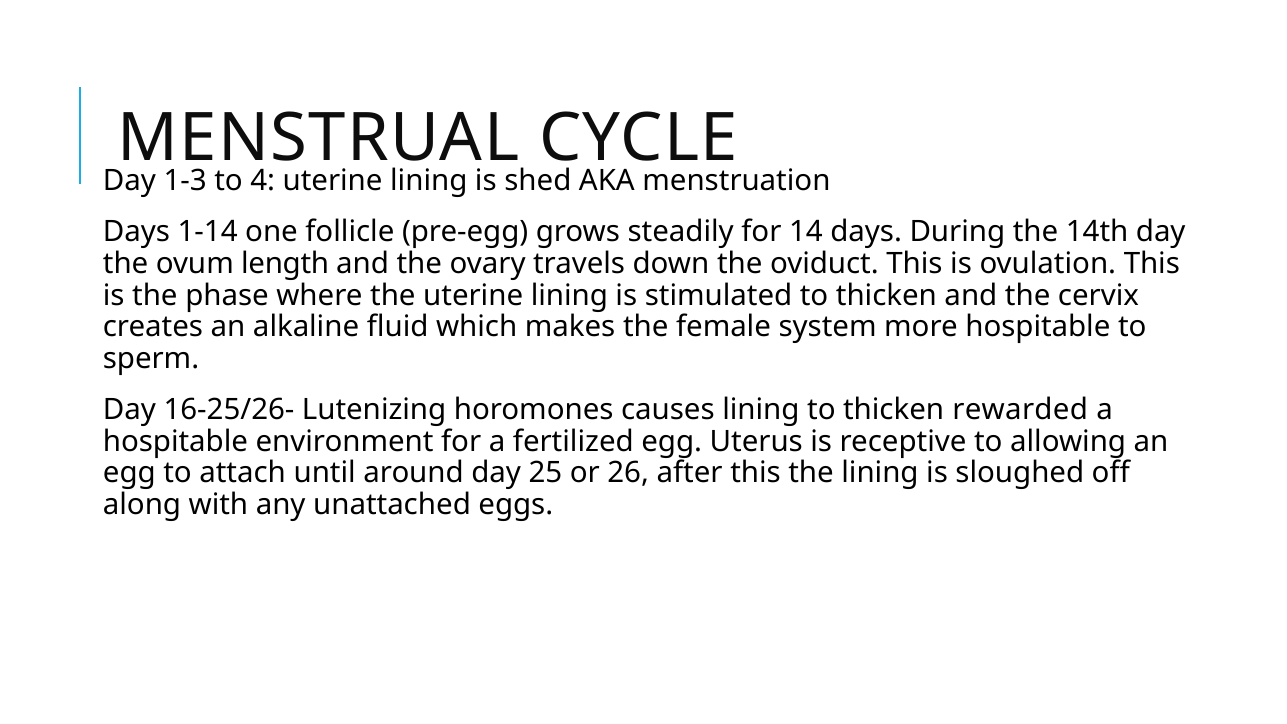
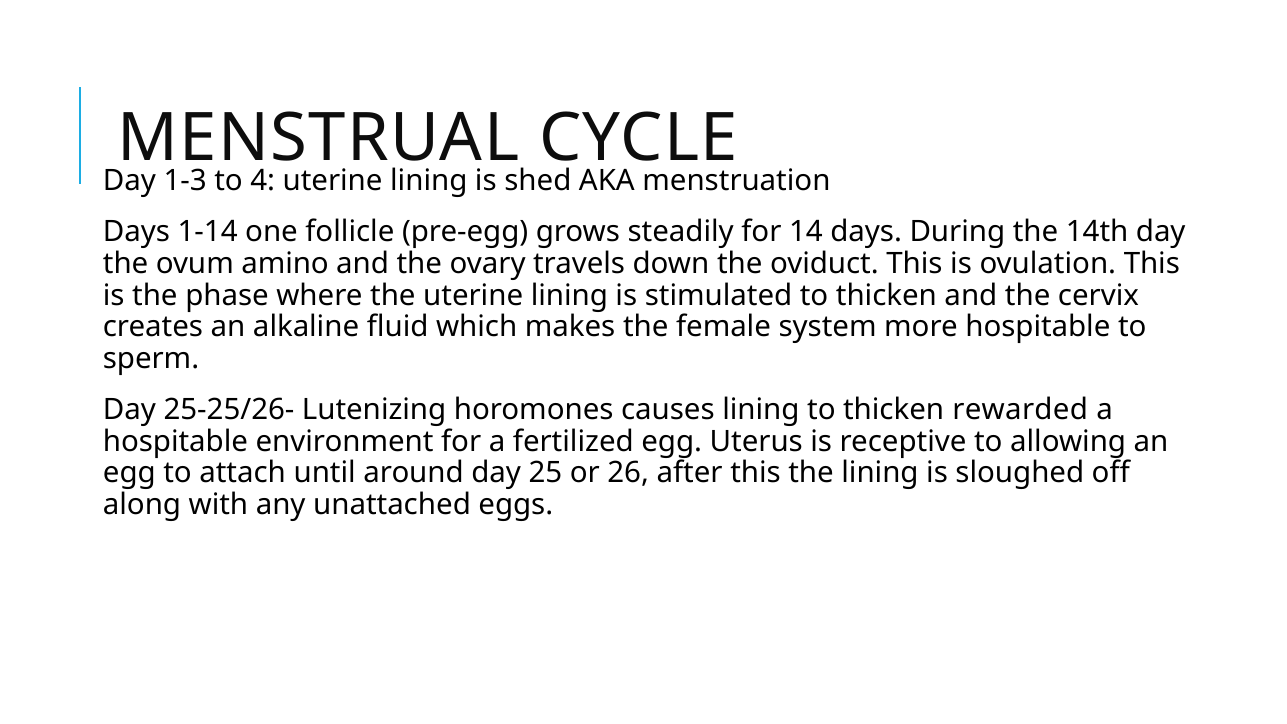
length: length -> amino
16-25/26-: 16-25/26- -> 25-25/26-
